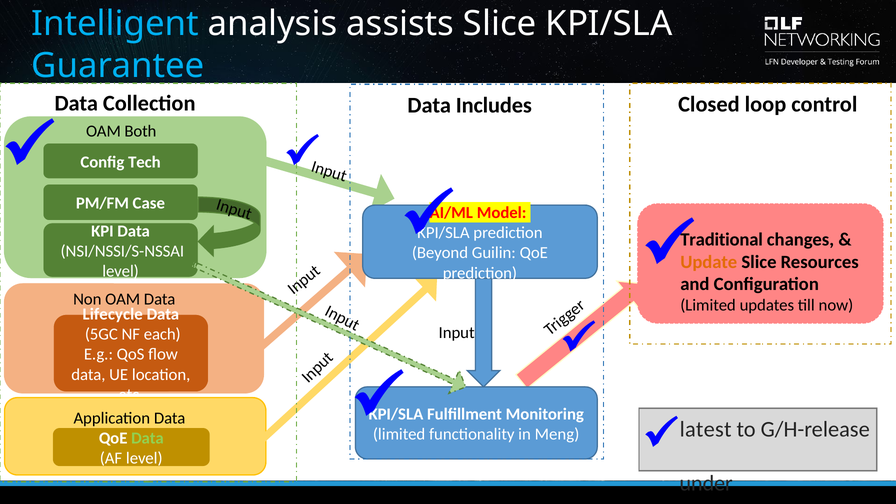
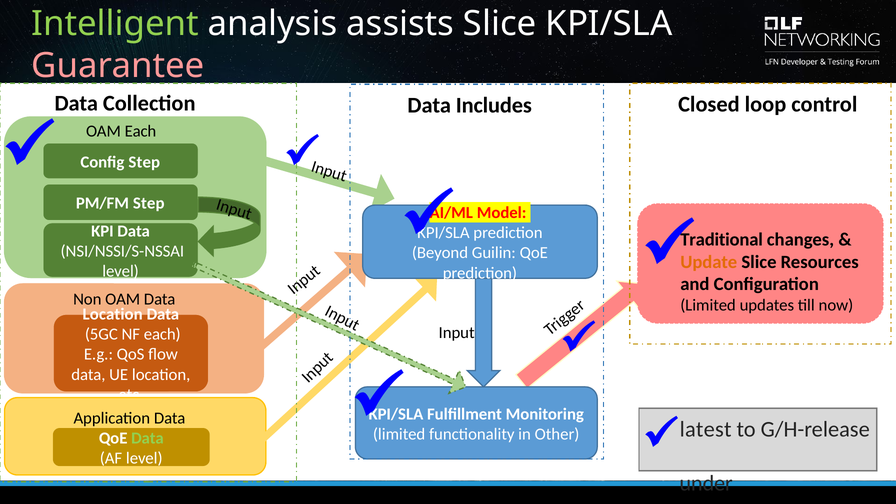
Intelligent colour: light blue -> light green
Guarantee colour: light blue -> pink
OAM Both: Both -> Each
Config Tech: Tech -> Step
PM/FM Case: Case -> Step
Lifecycle at (113, 314): Lifecycle -> Location
Meng: Meng -> Other
